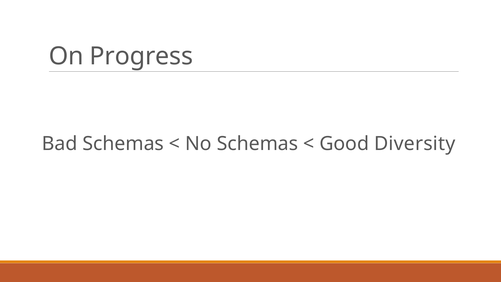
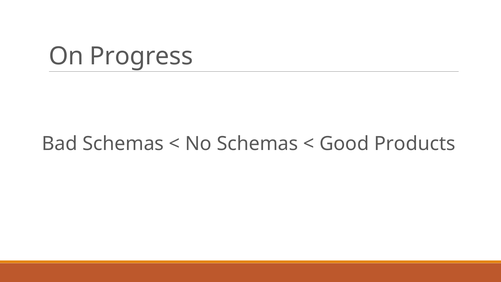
Diversity: Diversity -> Products
